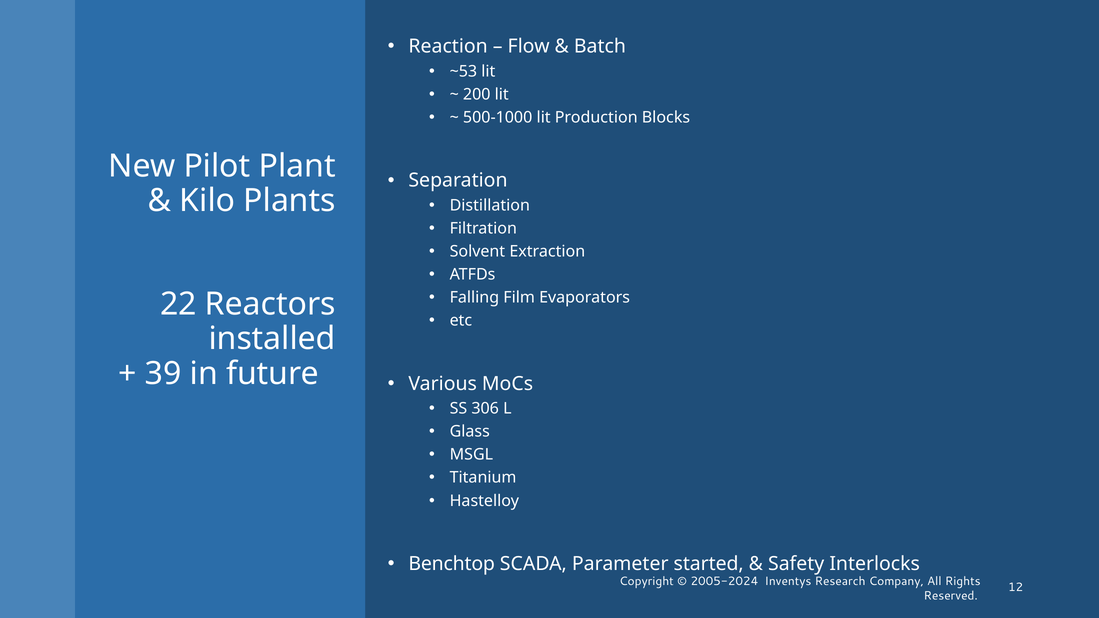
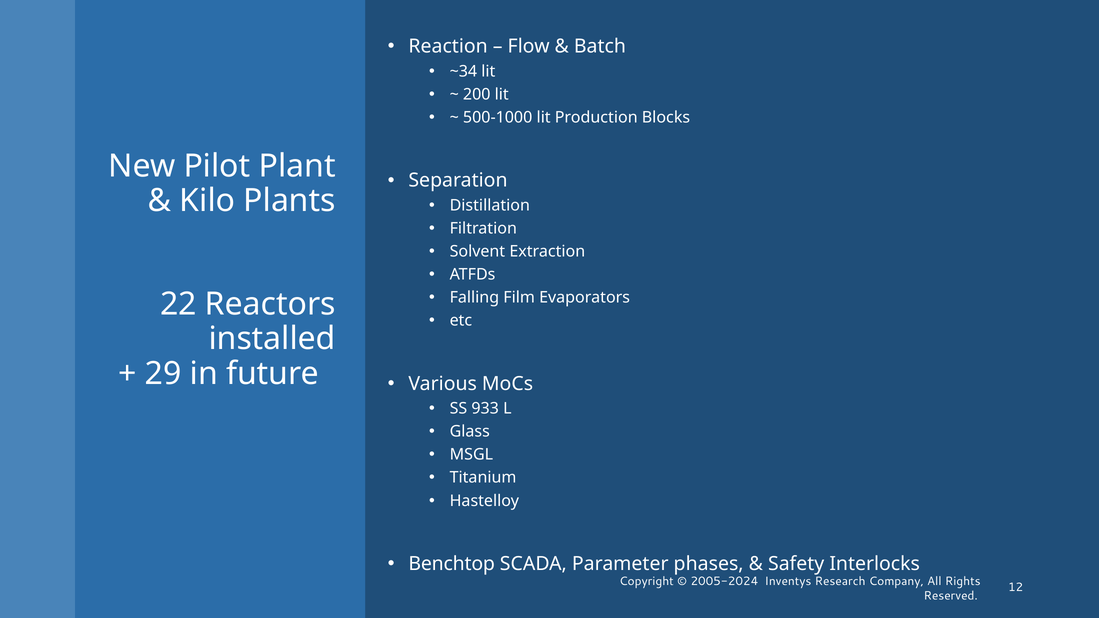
~53: ~53 -> ~34
39: 39 -> 29
306: 306 -> 933
started: started -> phases
